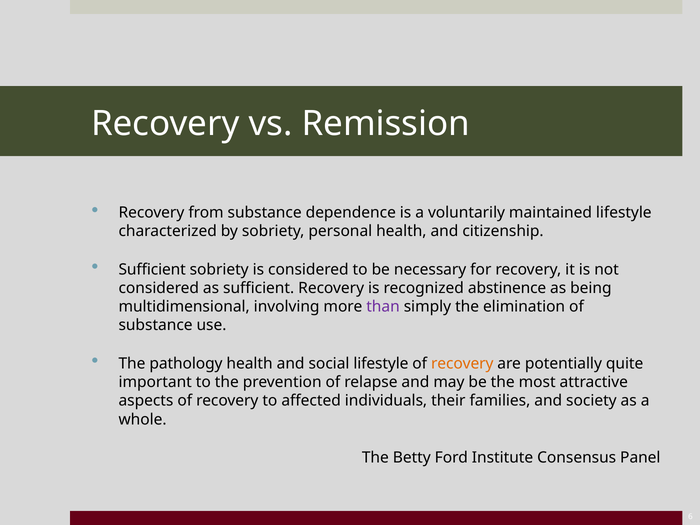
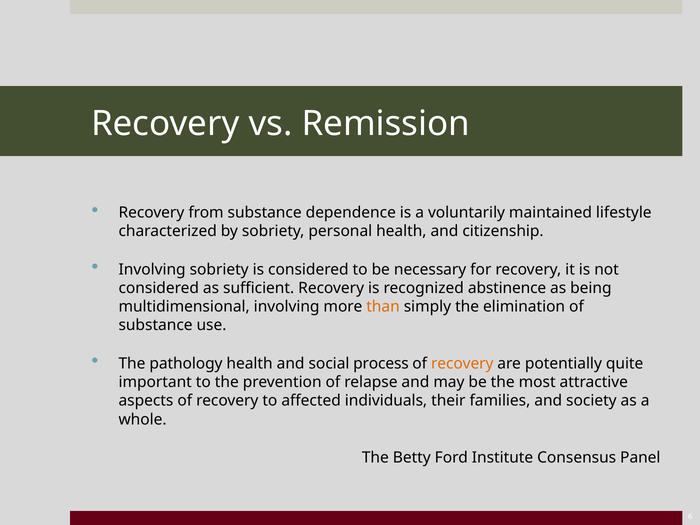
Sufficient at (152, 269): Sufficient -> Involving
than colour: purple -> orange
social lifestyle: lifestyle -> process
